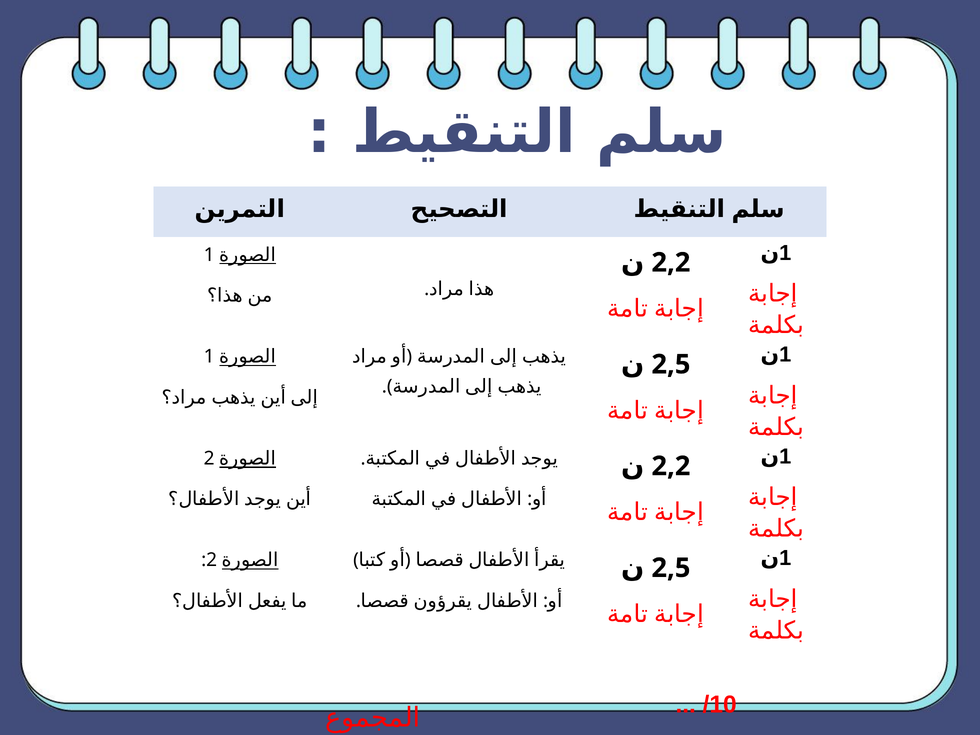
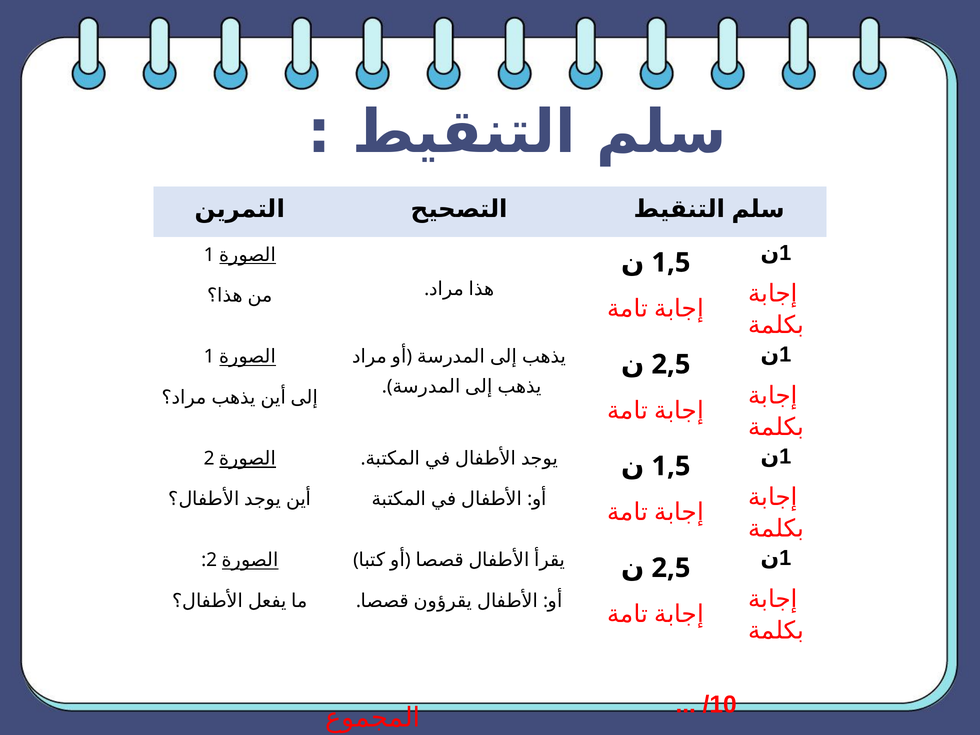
2,2 at (671, 263): 2,2 -> 1,5
2,2 at (671, 466): 2,2 -> 1,5
